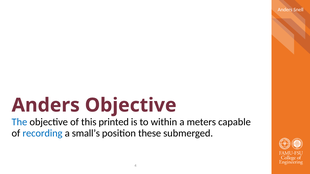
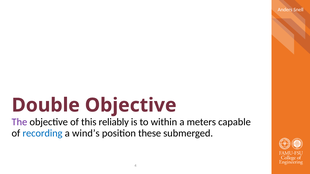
Anders at (46, 105): Anders -> Double
The colour: blue -> purple
printed: printed -> reliably
small’s: small’s -> wind’s
